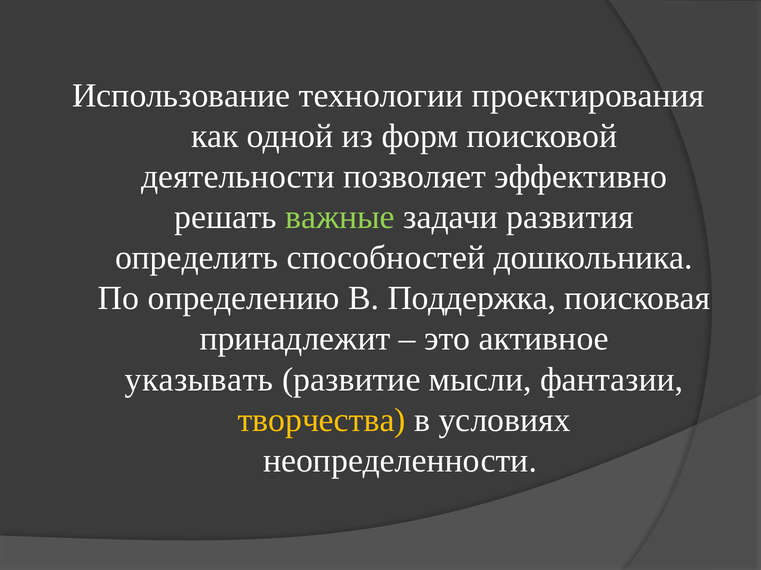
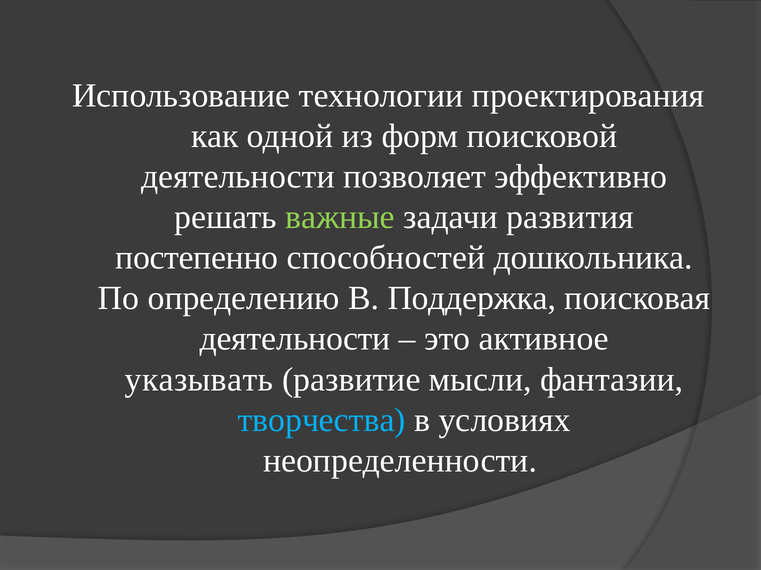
определить: определить -> постепенно
принадлежит at (295, 339): принадлежит -> деятельности
творчества colour: yellow -> light blue
